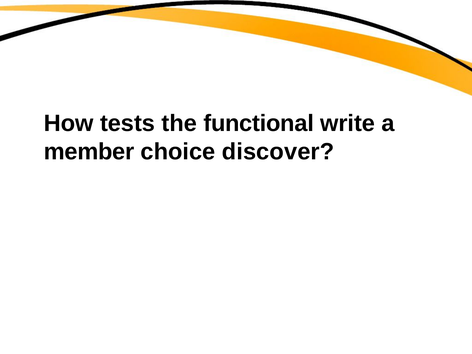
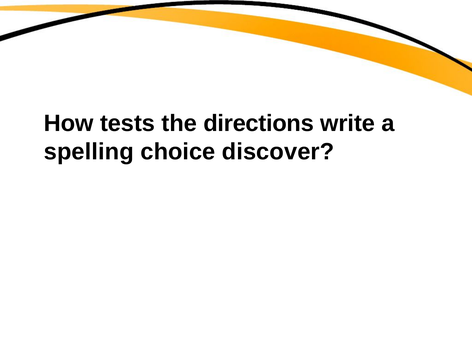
functional: functional -> directions
member: member -> spelling
